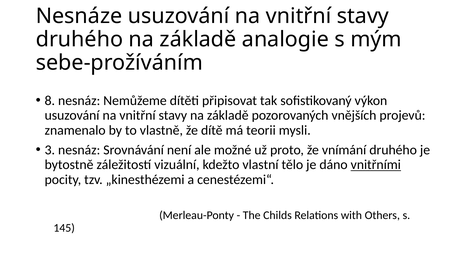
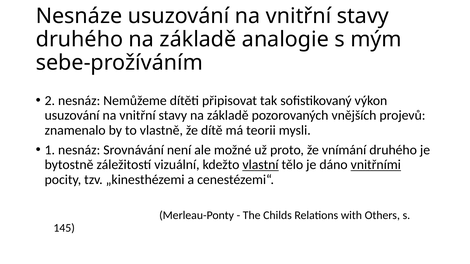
8: 8 -> 2
3: 3 -> 1
vlastní underline: none -> present
